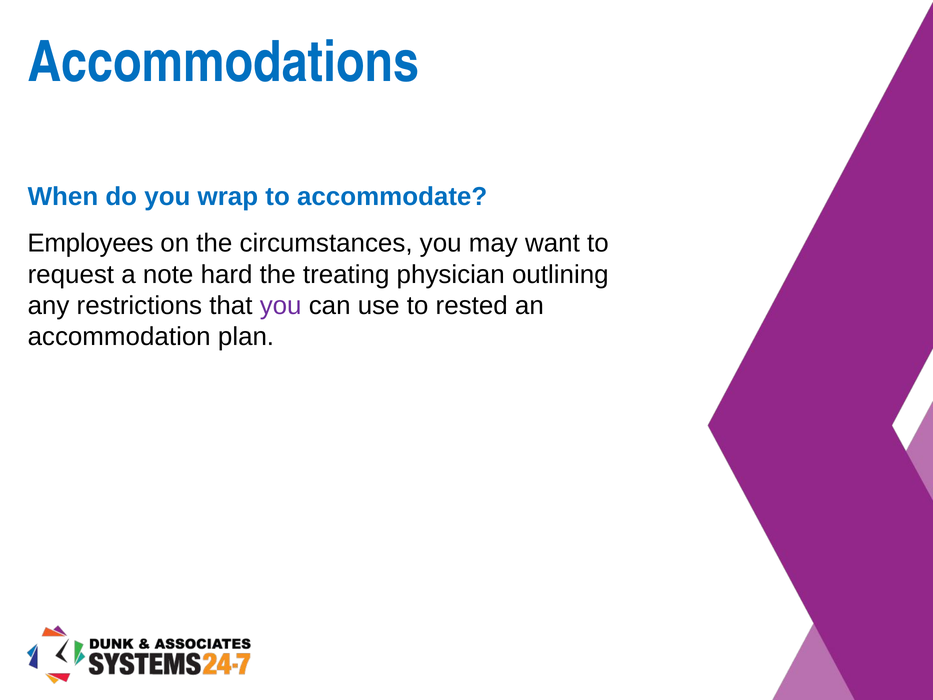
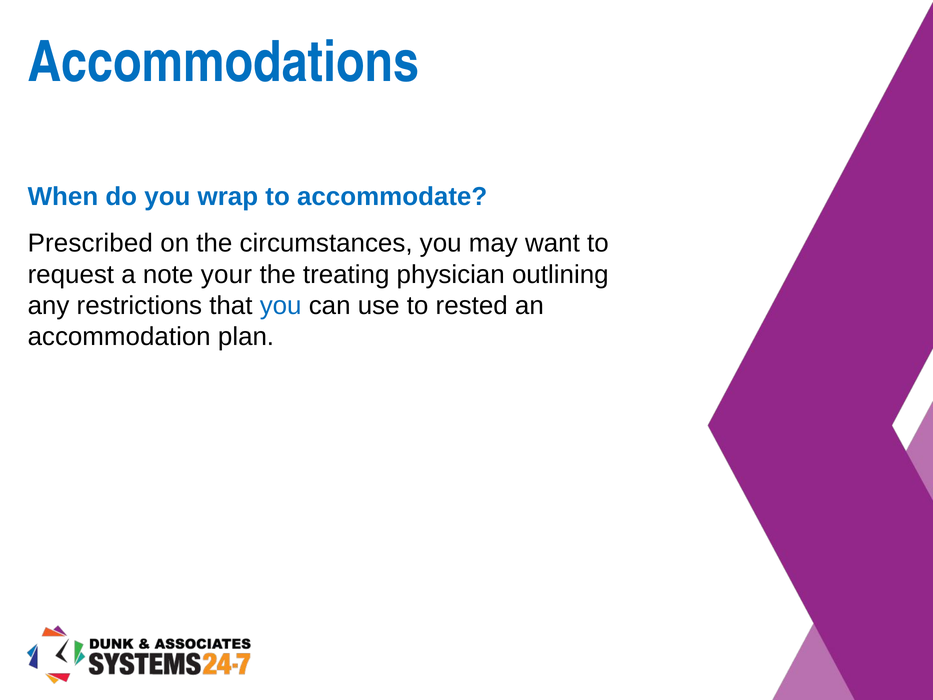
Employees: Employees -> Prescribed
hard: hard -> your
you at (281, 306) colour: purple -> blue
